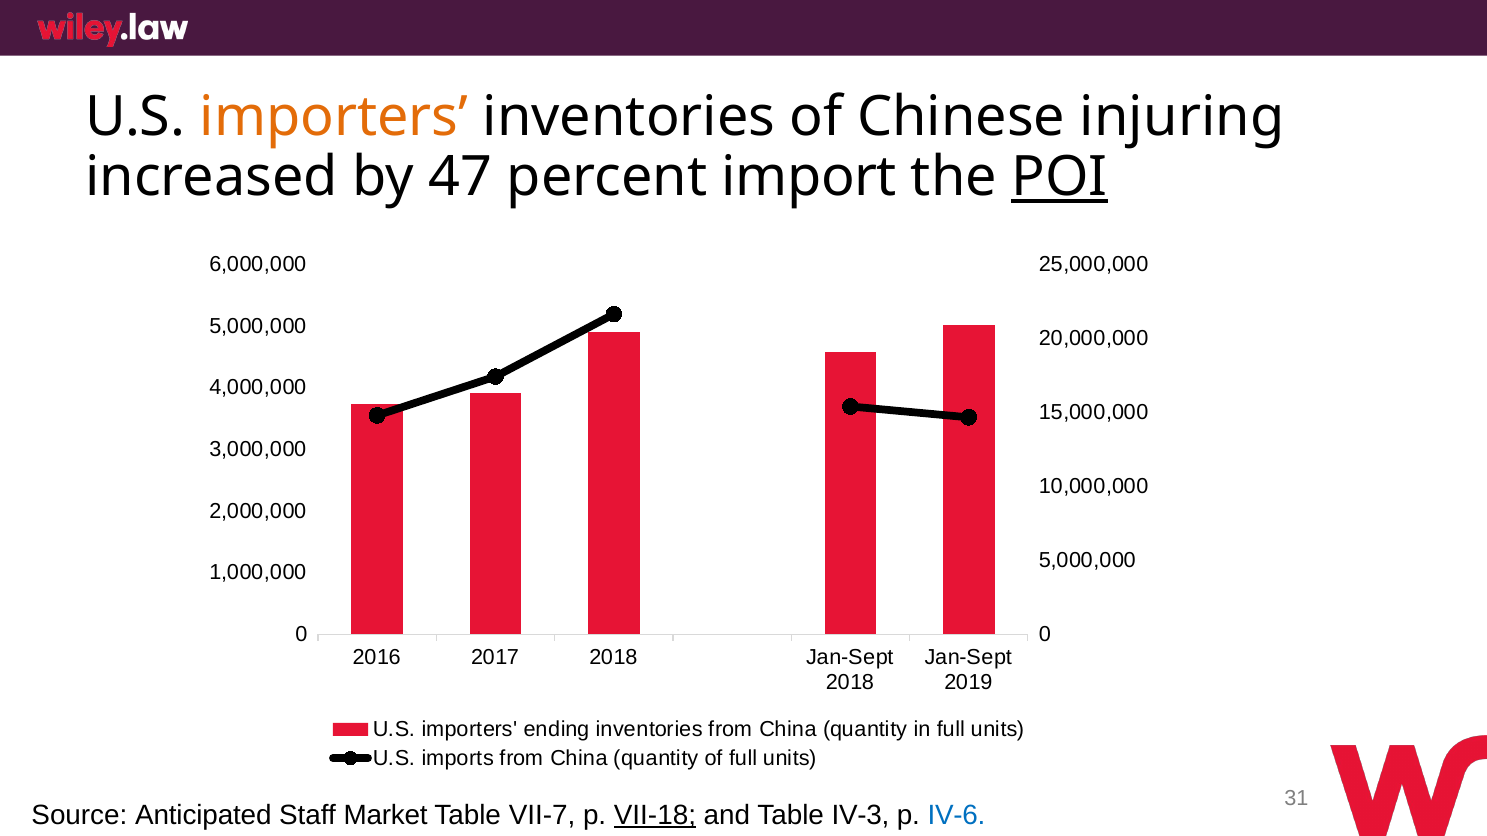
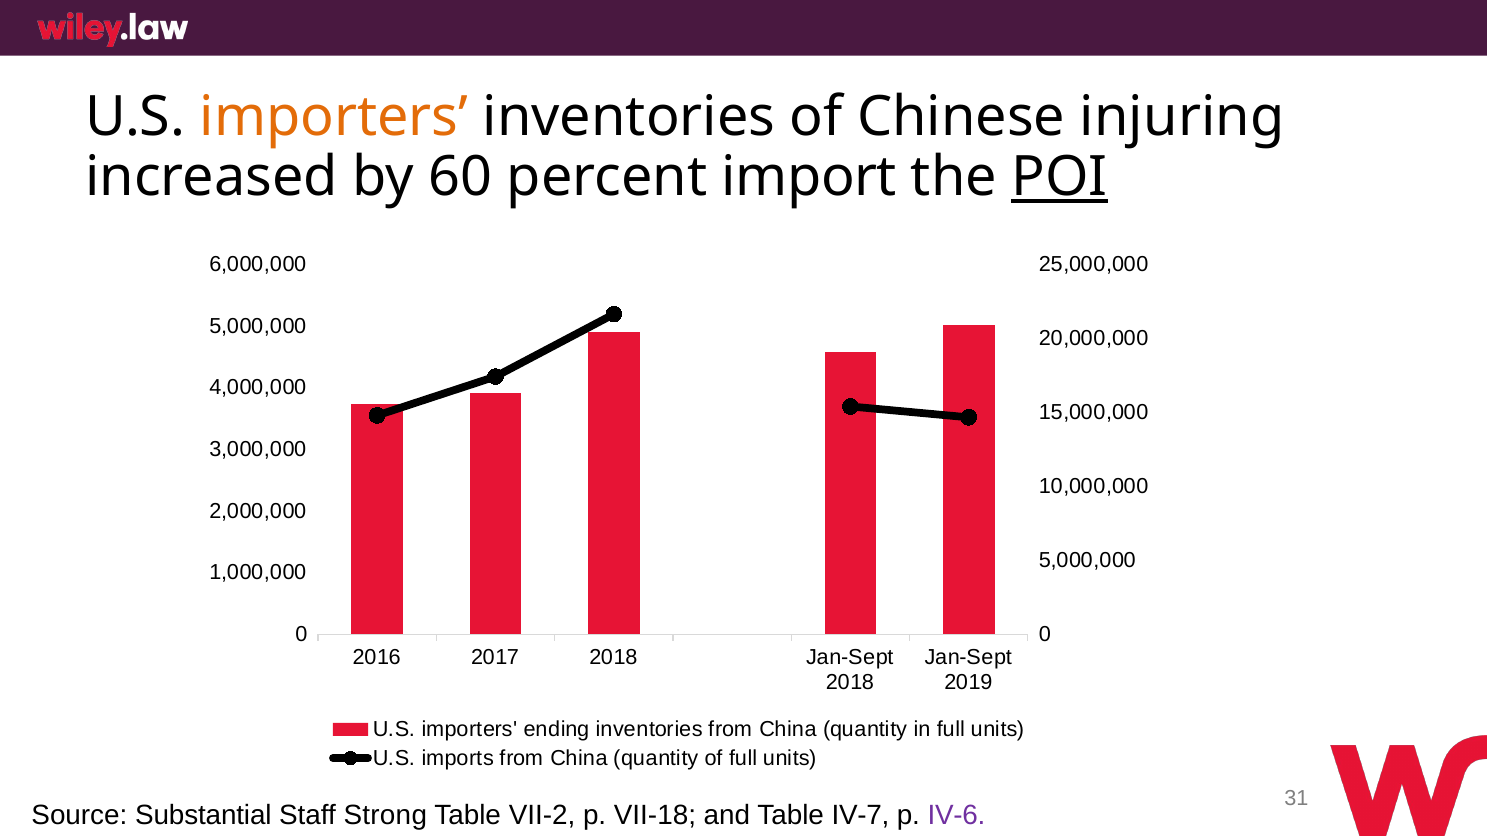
47: 47 -> 60
Anticipated: Anticipated -> Substantial
Market: Market -> Strong
VII-7: VII-7 -> VII-2
VII-18 underline: present -> none
IV-3: IV-3 -> IV-7
IV-6 colour: blue -> purple
